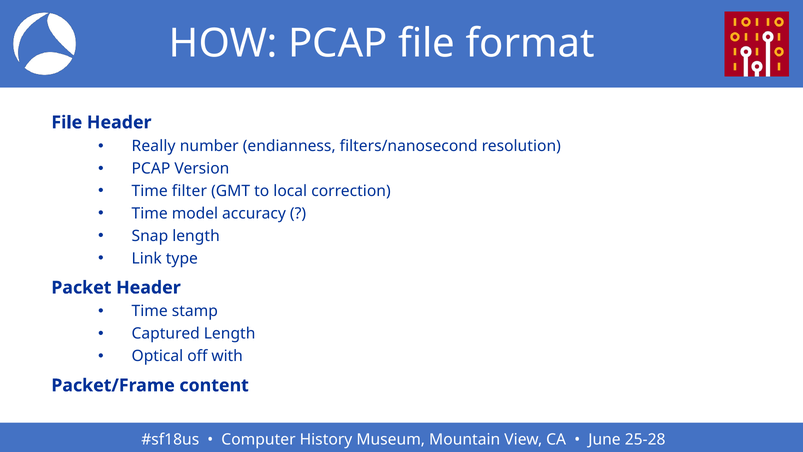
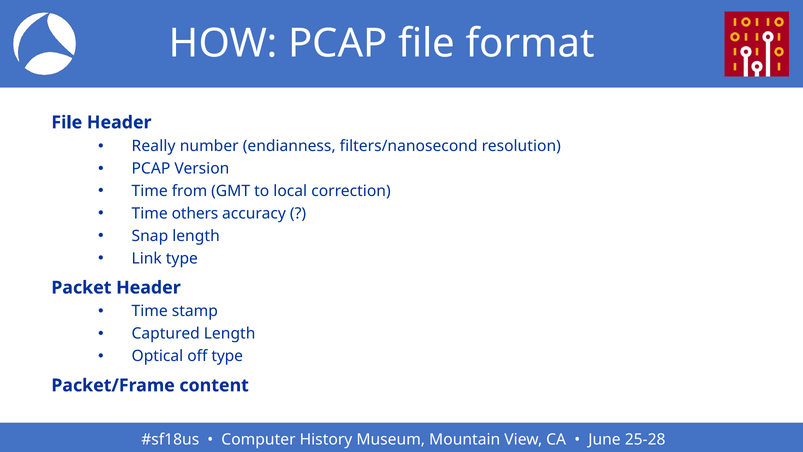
filter: filter -> from
model: model -> others
off with: with -> type
